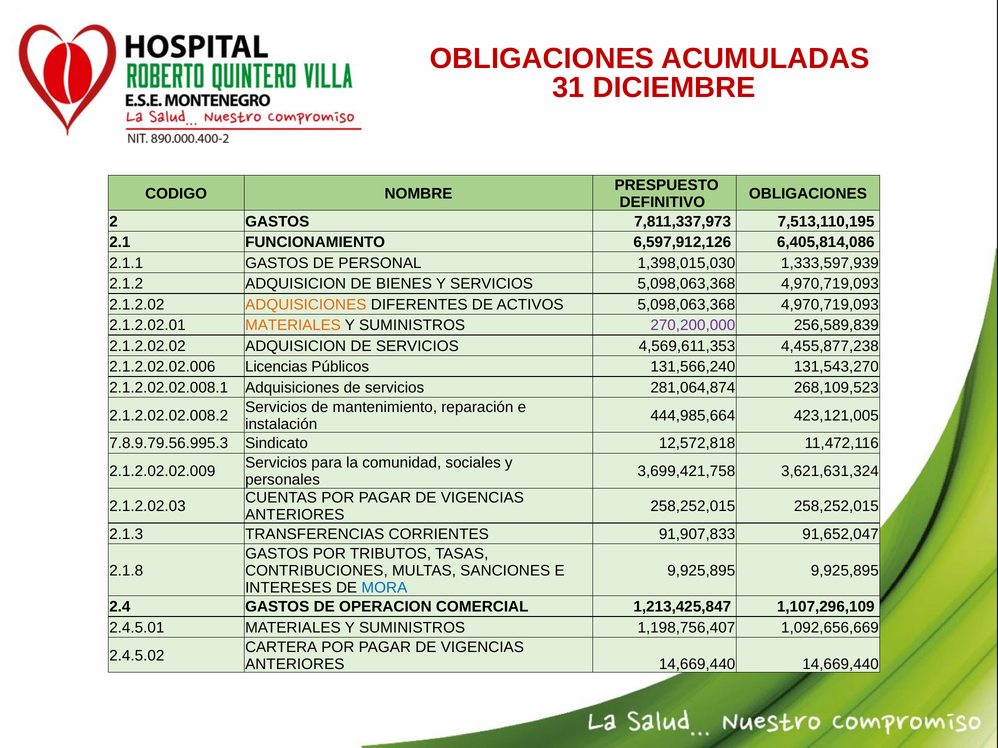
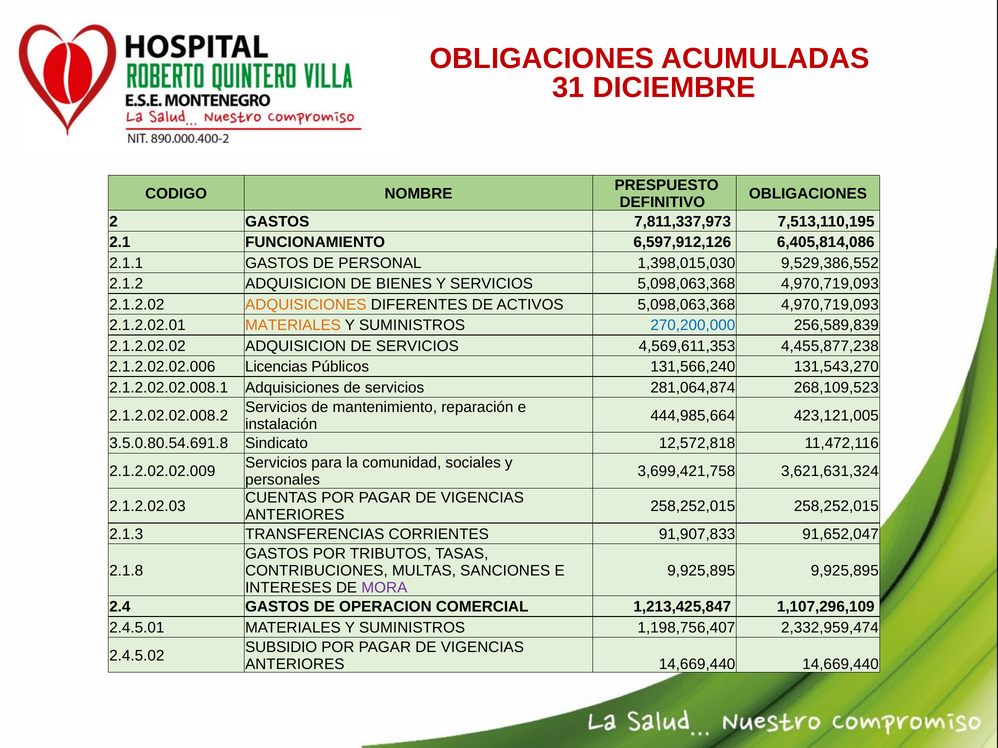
1,333,597,939: 1,333,597,939 -> 9,529,386,552
270,200,000 colour: purple -> blue
7.8.9.79.56.995.3: 7.8.9.79.56.995.3 -> 3.5.0.80.54.691.8
MORA colour: blue -> purple
1,092,656,669: 1,092,656,669 -> 2,332,959,474
CARTERA: CARTERA -> SUBSIDIO
